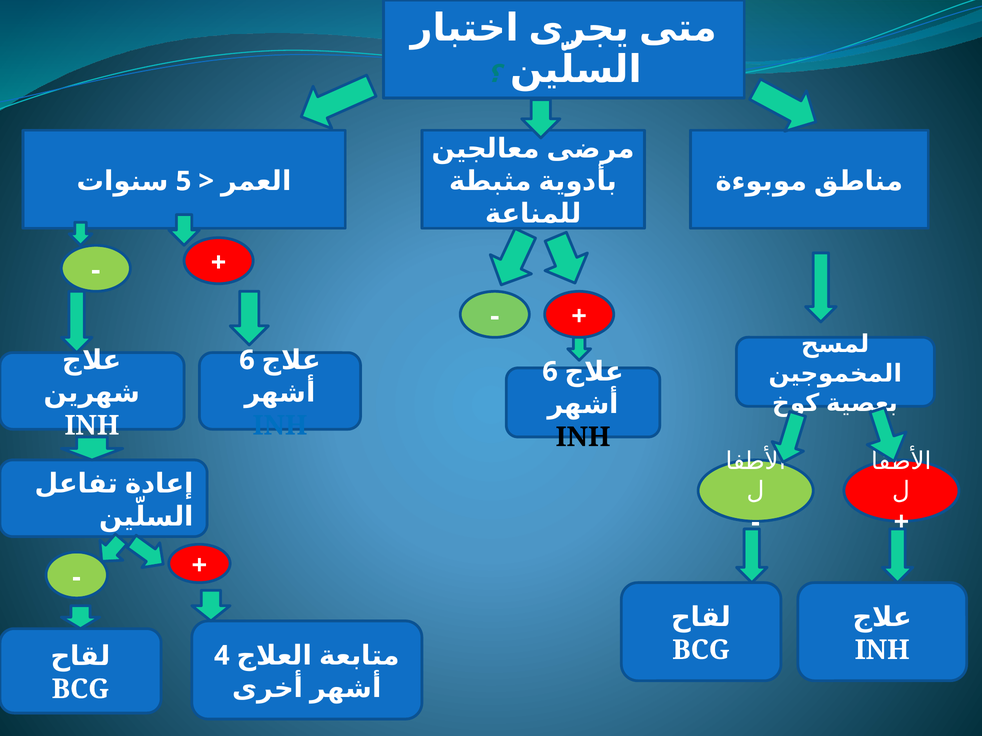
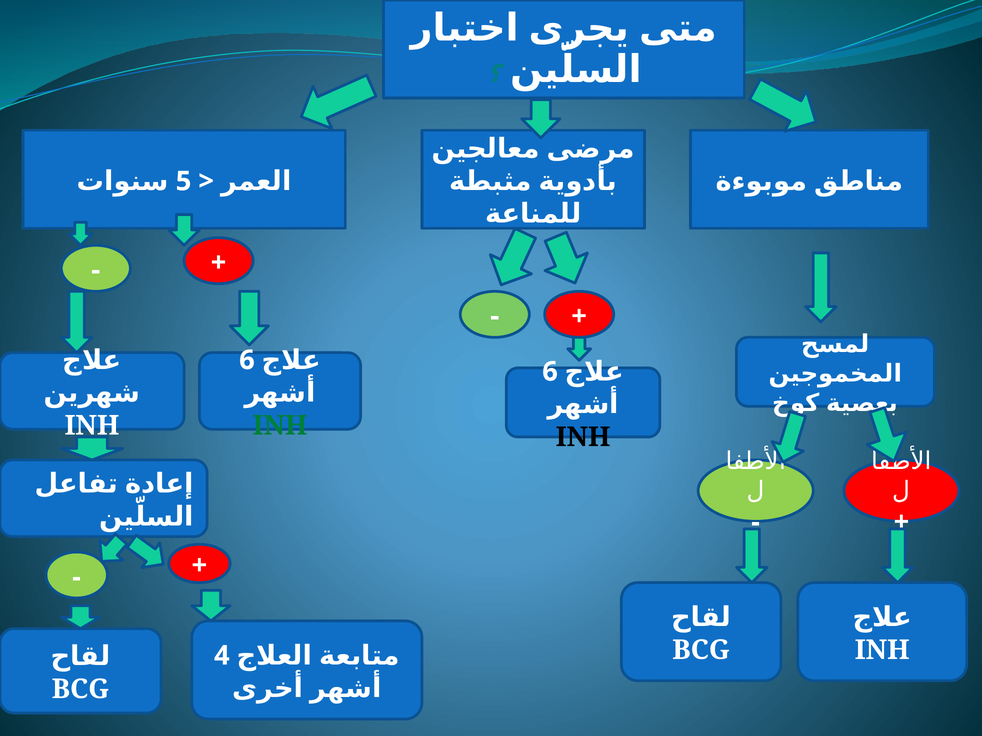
INH at (280, 426) colour: blue -> green
